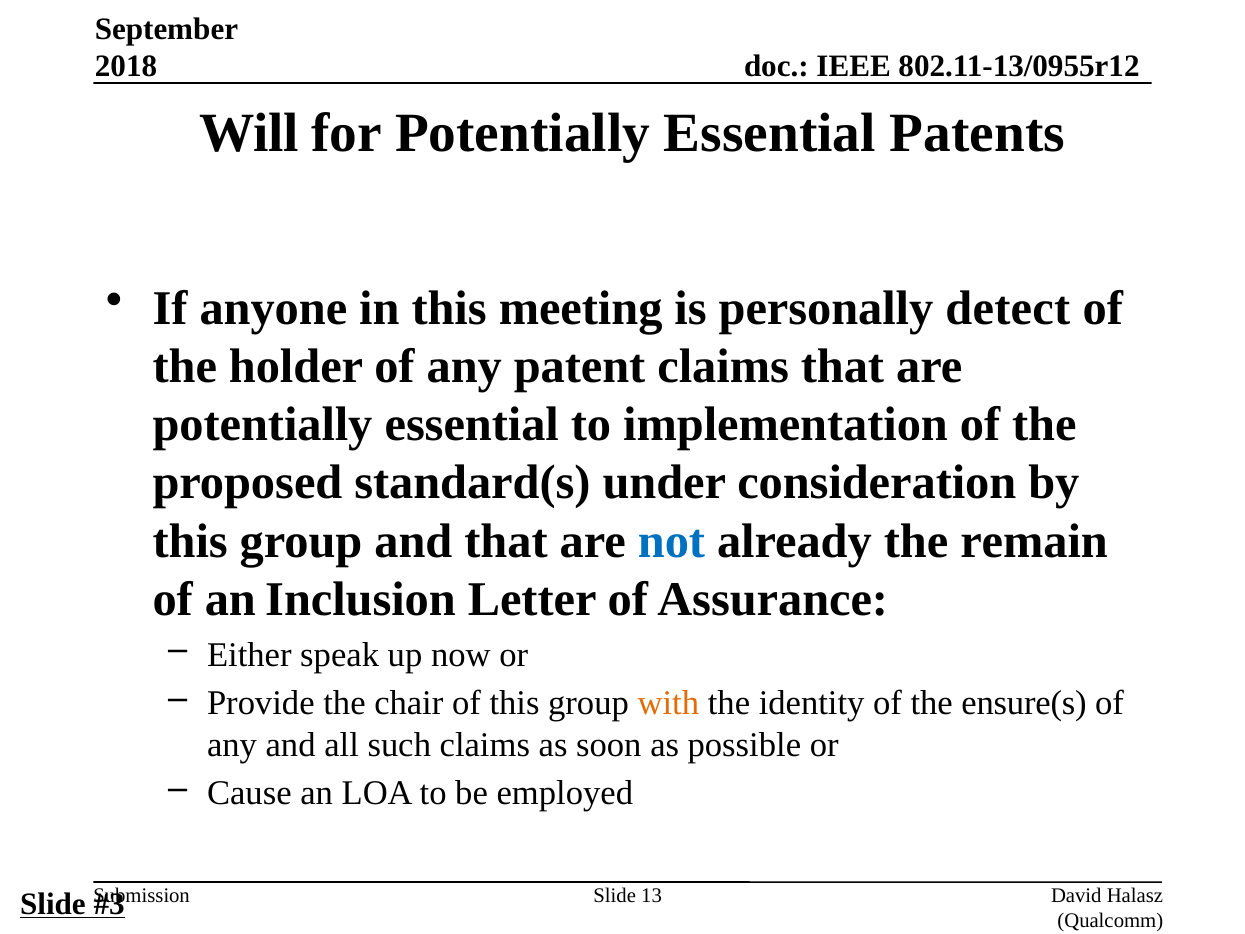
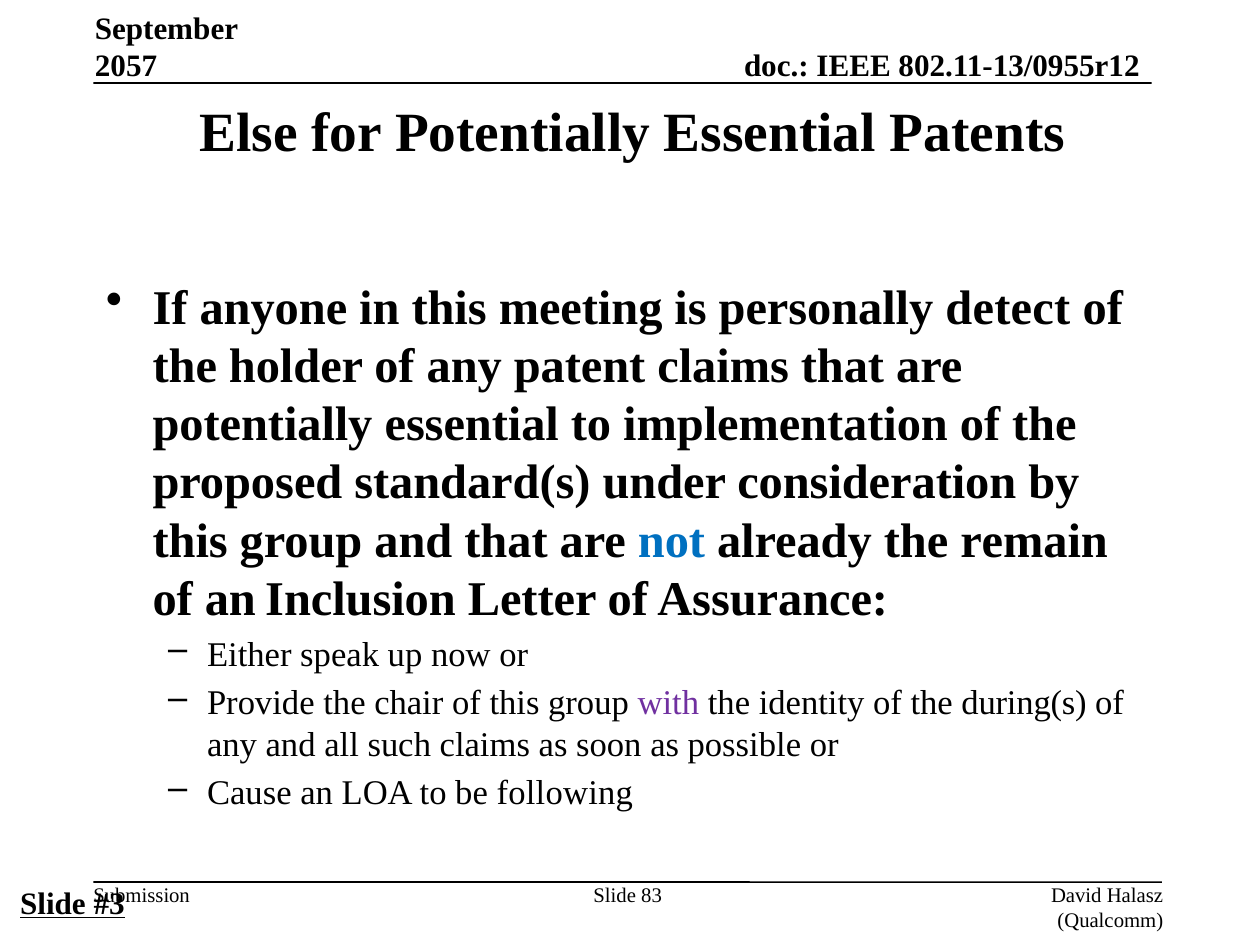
2018: 2018 -> 2057
Will: Will -> Else
with colour: orange -> purple
ensure(s: ensure(s -> during(s
employed: employed -> following
13: 13 -> 83
